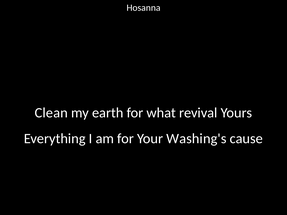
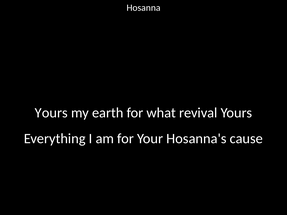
Clean at (51, 113): Clean -> Yours
Washing's: Washing's -> Hosanna's
